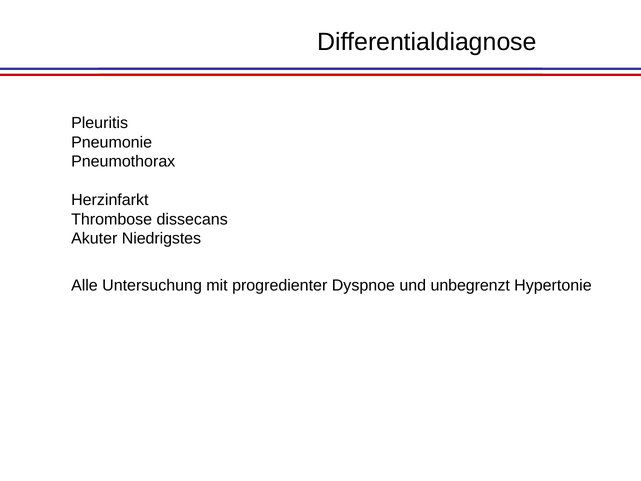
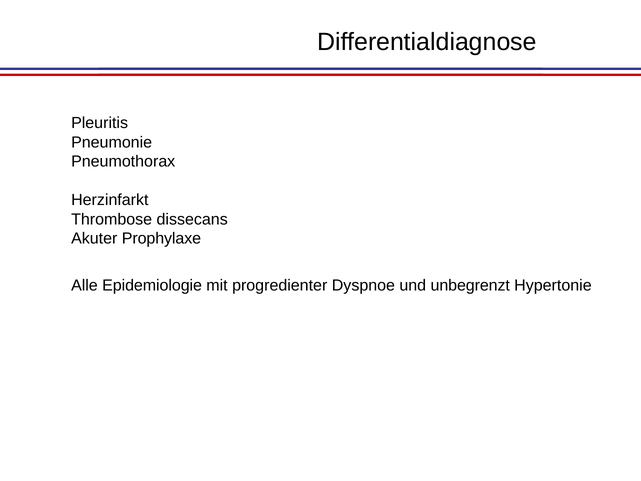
Niedrigstes: Niedrigstes -> Prophylaxe
Untersuchung: Untersuchung -> Epidemiologie
